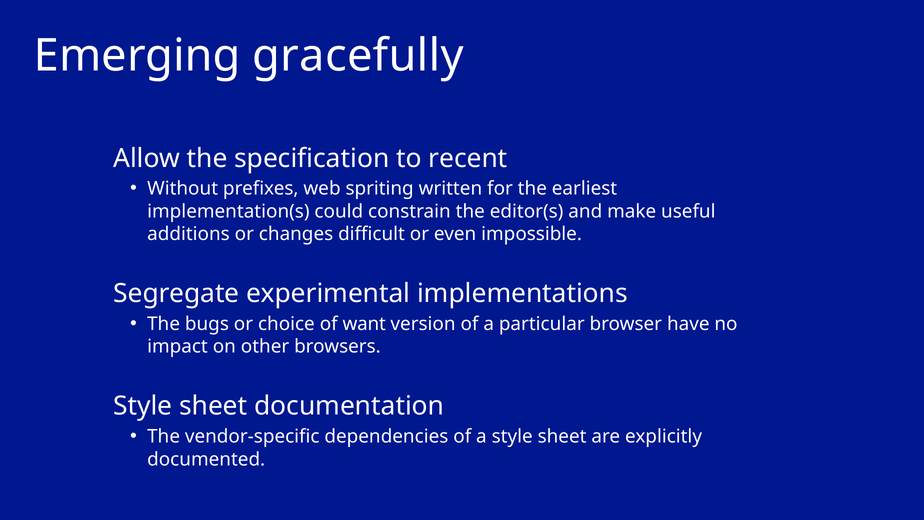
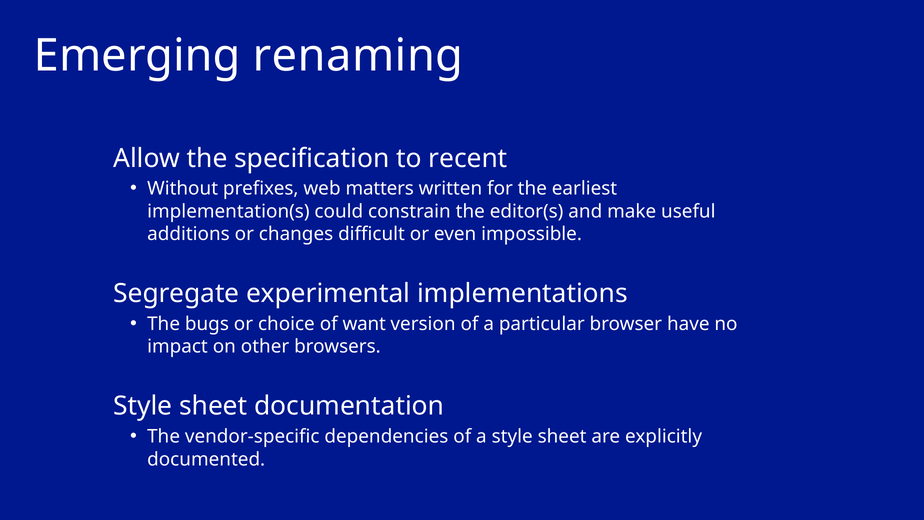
gracefully: gracefully -> renaming
spriting: spriting -> matters
